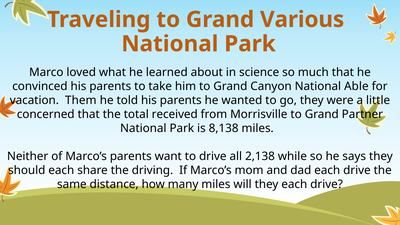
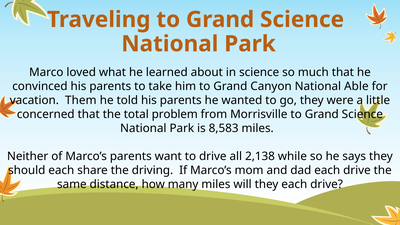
Traveling to Grand Various: Various -> Science
received: received -> problem
Morrisville to Grand Partner: Partner -> Science
8,138: 8,138 -> 8,583
